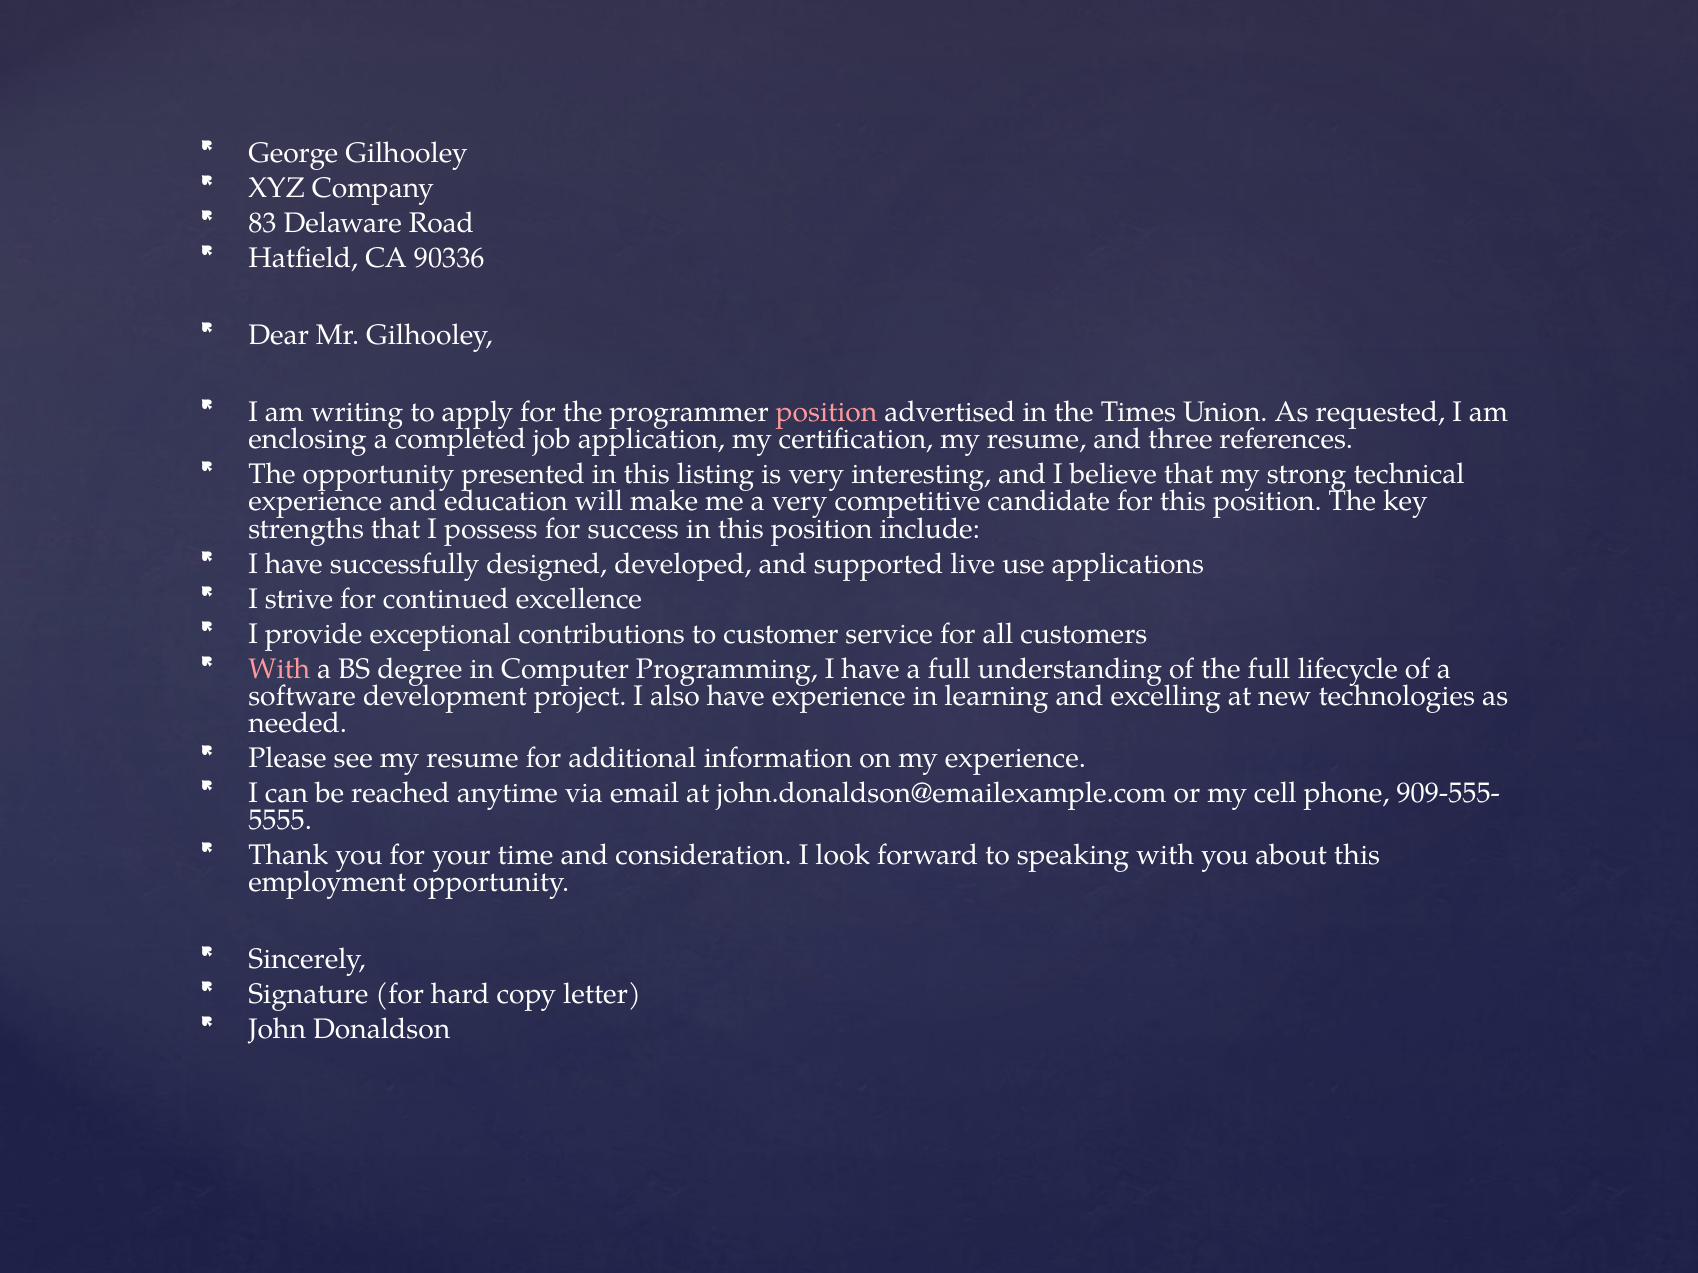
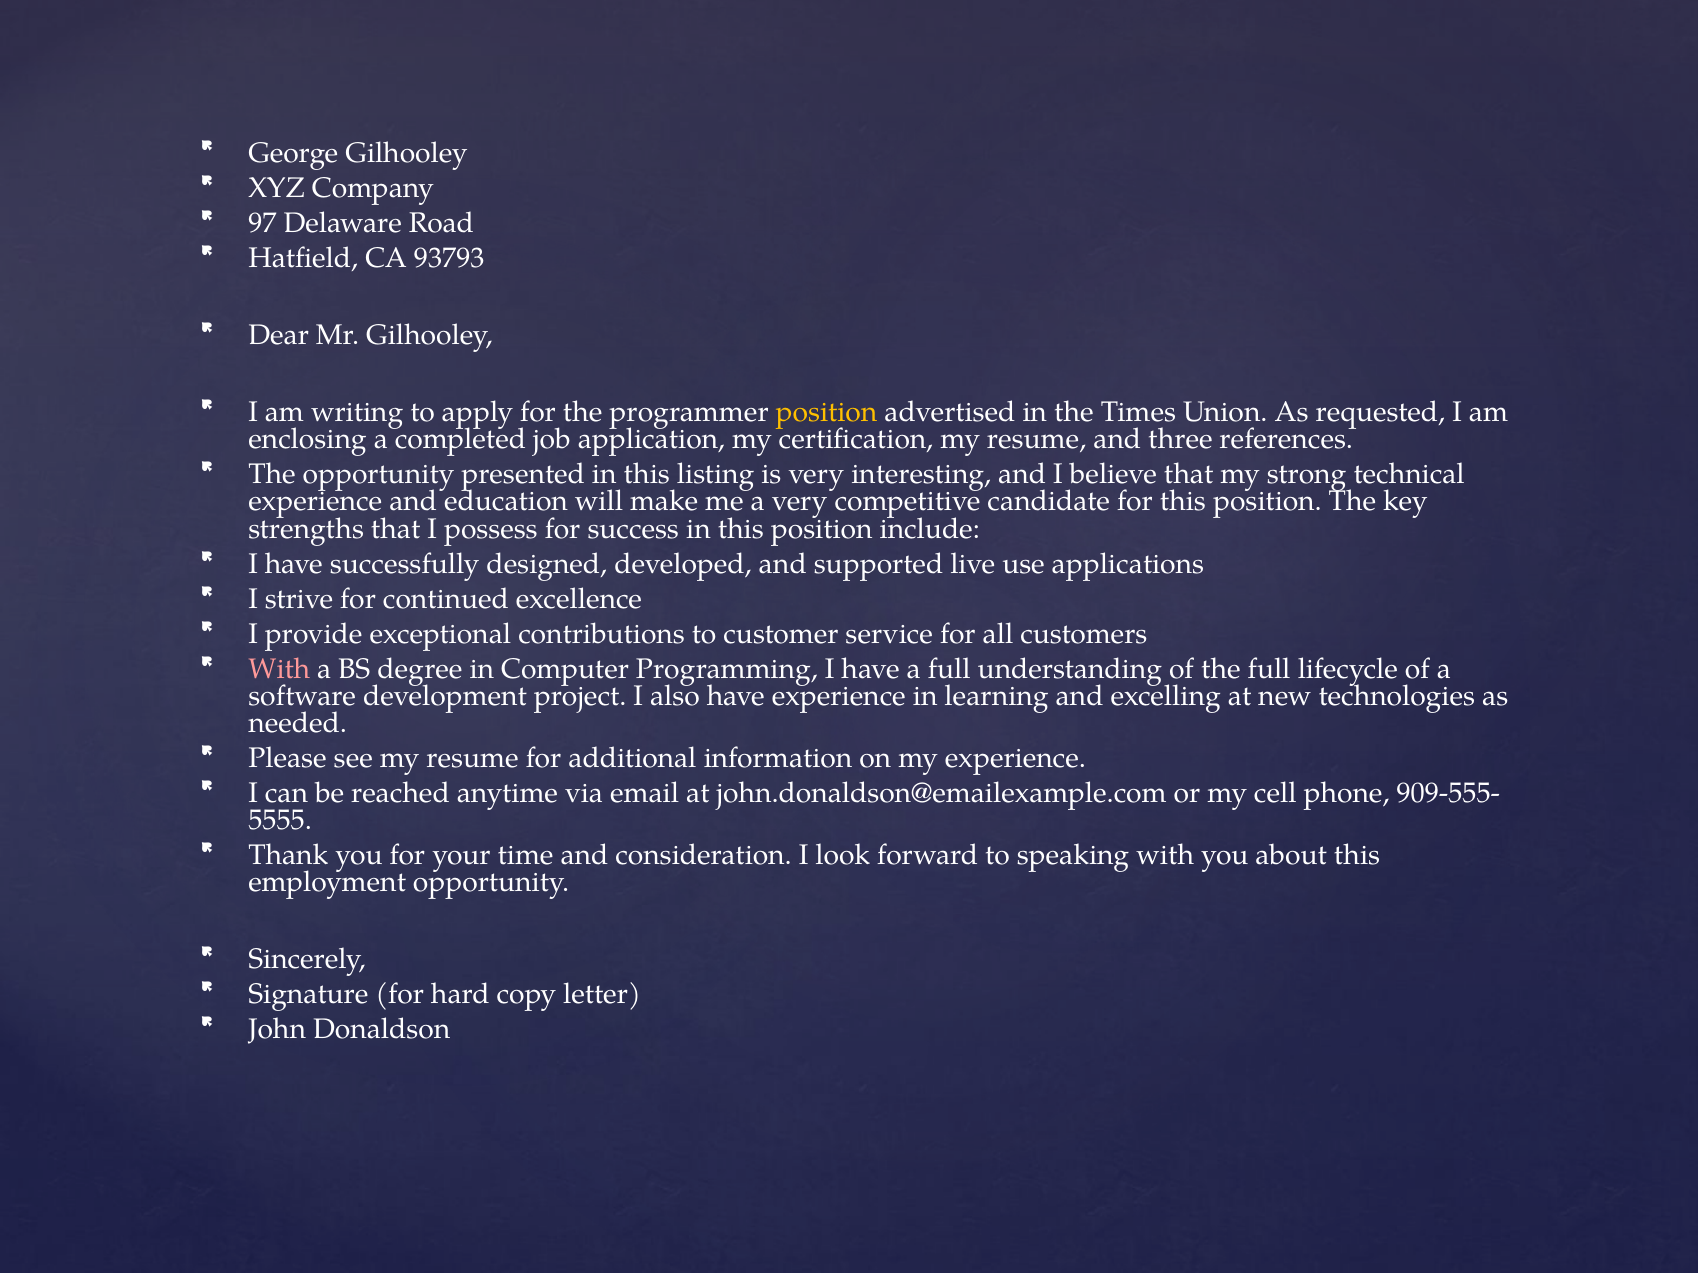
83: 83 -> 97
90336: 90336 -> 93793
position at (826, 412) colour: pink -> yellow
